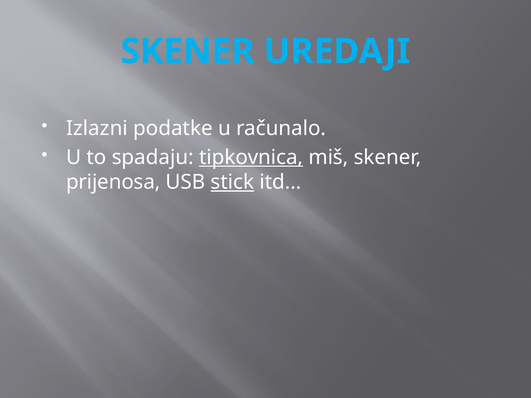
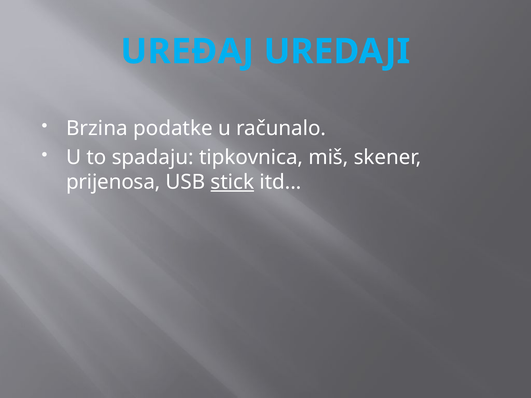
SKENER at (188, 52): SKENER -> UREĐAJ
Izlazni: Izlazni -> Brzina
tipkovnica underline: present -> none
